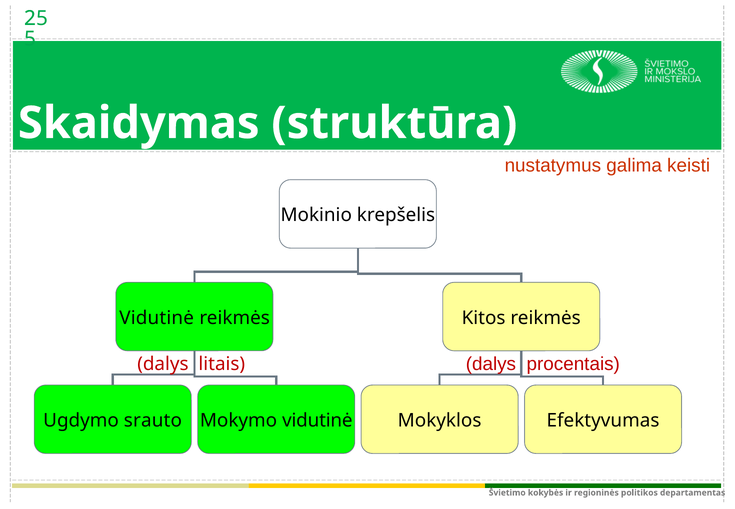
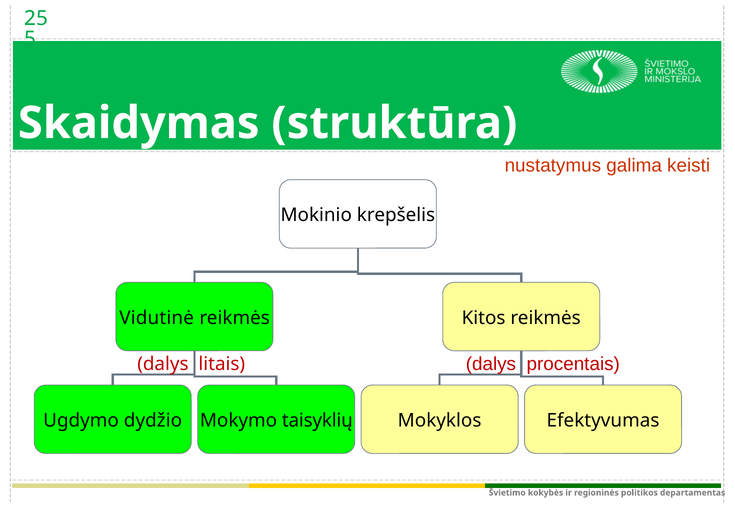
srauto: srauto -> dydžio
Mokymo vidutinė: vidutinė -> taisyklių
